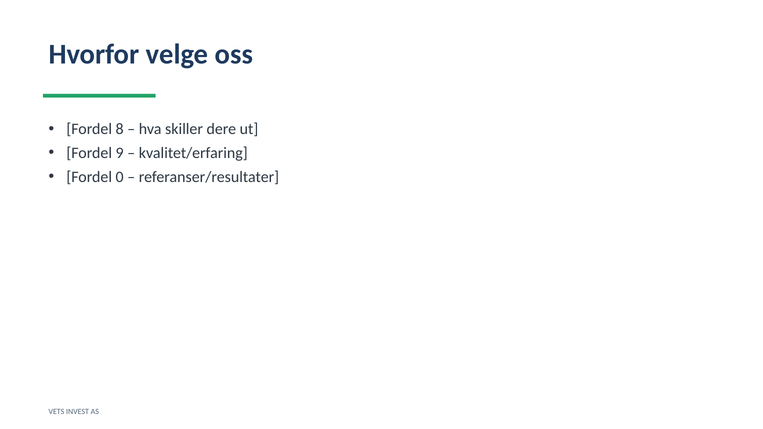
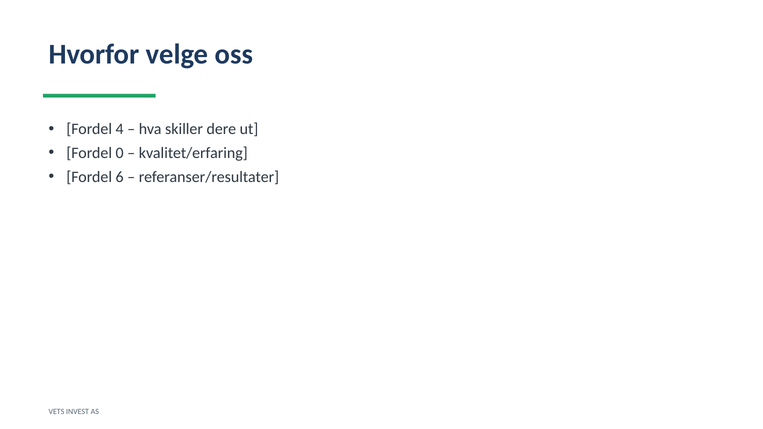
8: 8 -> 4
9: 9 -> 0
0: 0 -> 6
